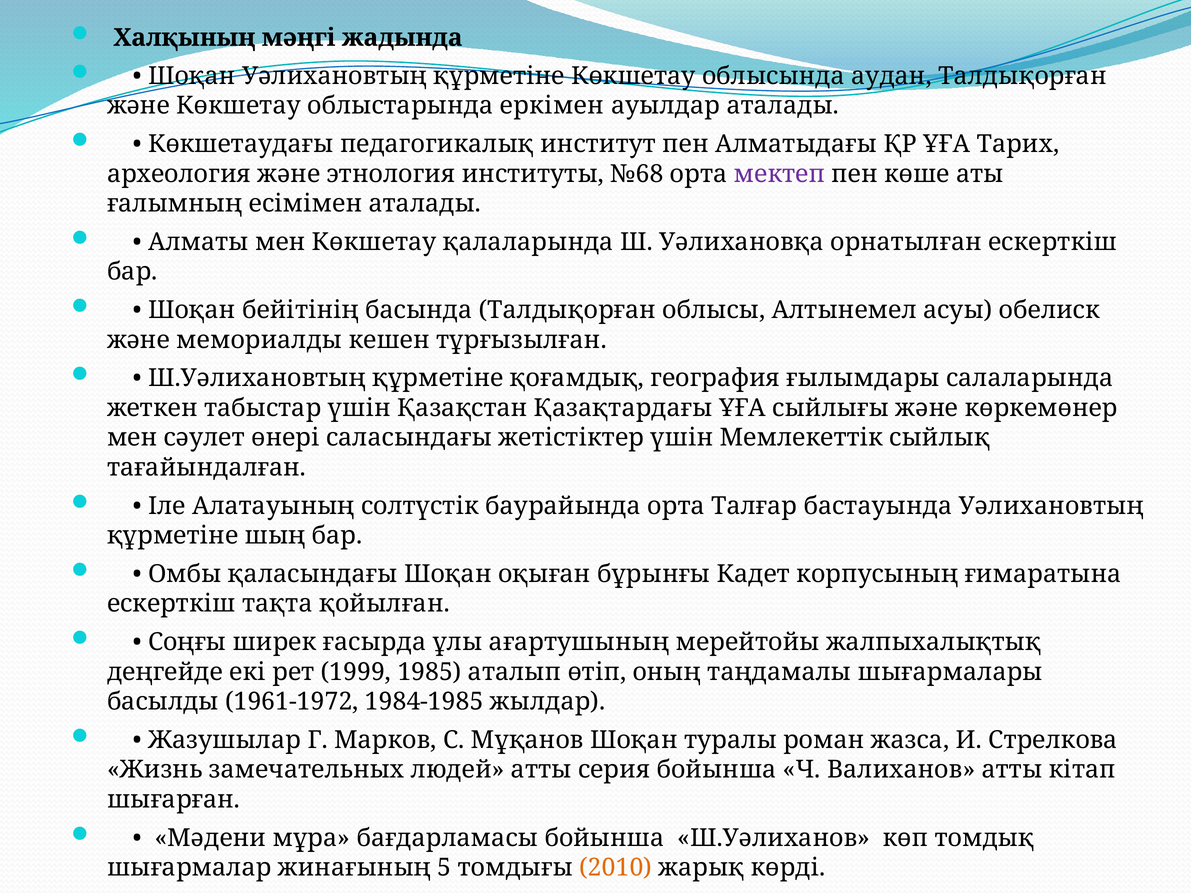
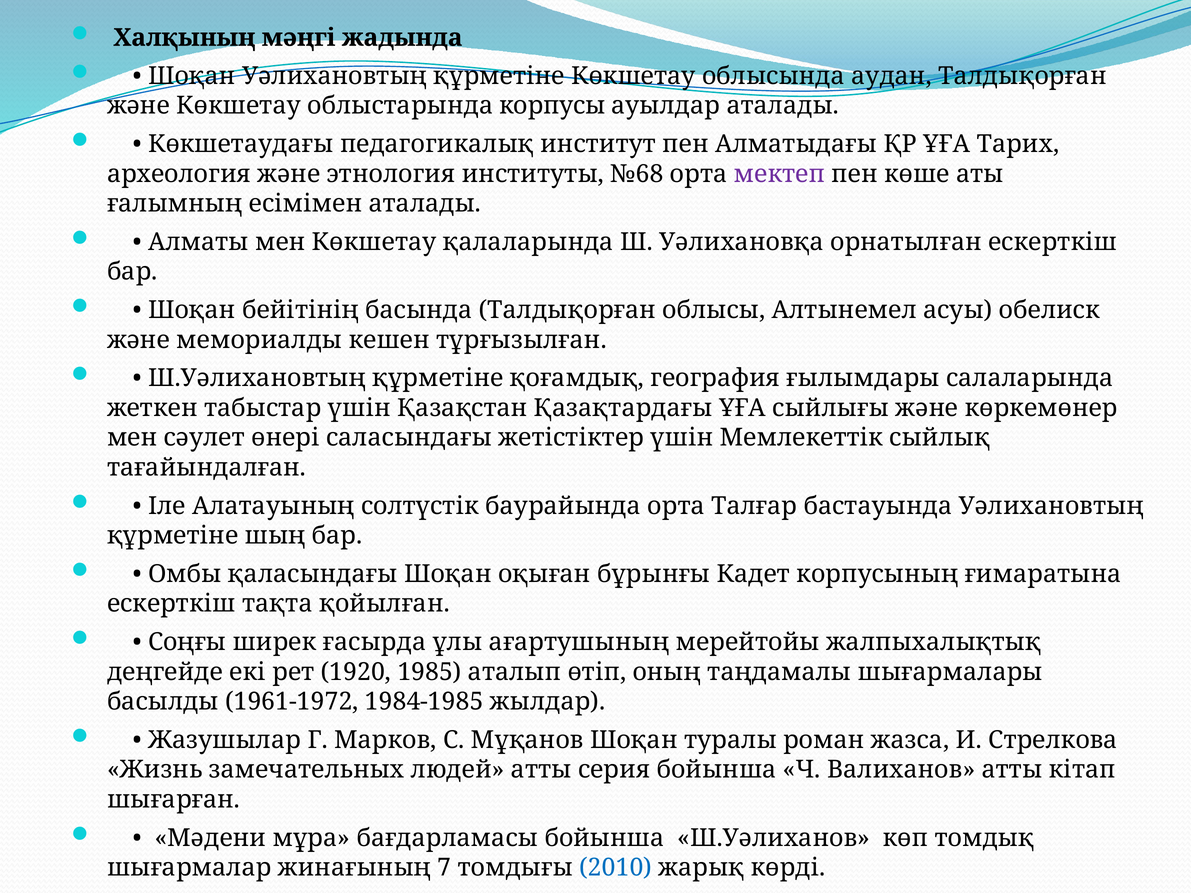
еркімен: еркімен -> корпусы
1999: 1999 -> 1920
5: 5 -> 7
2010 colour: orange -> blue
